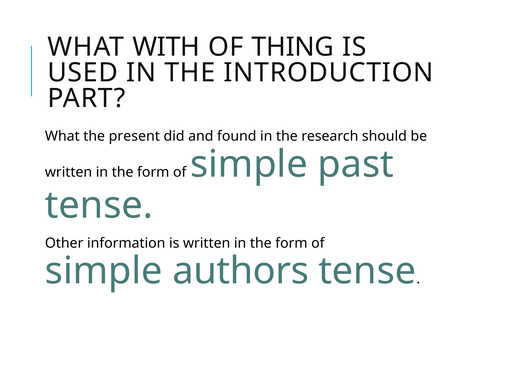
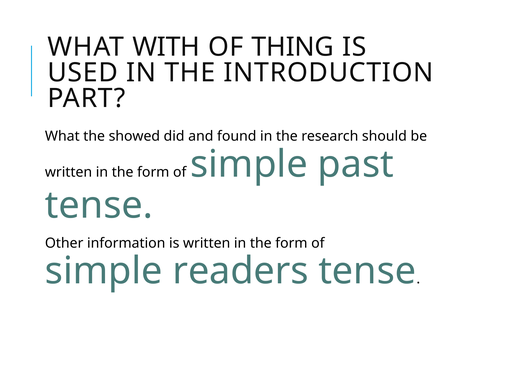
present: present -> showed
authors: authors -> readers
